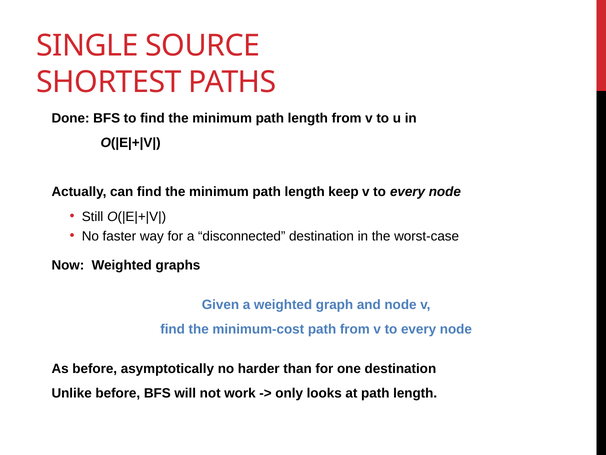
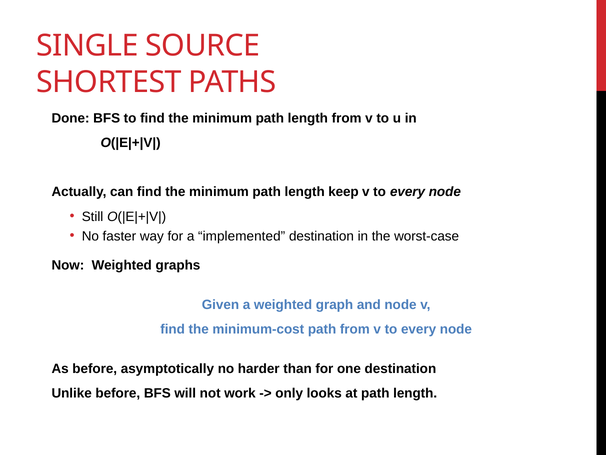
disconnected: disconnected -> implemented
